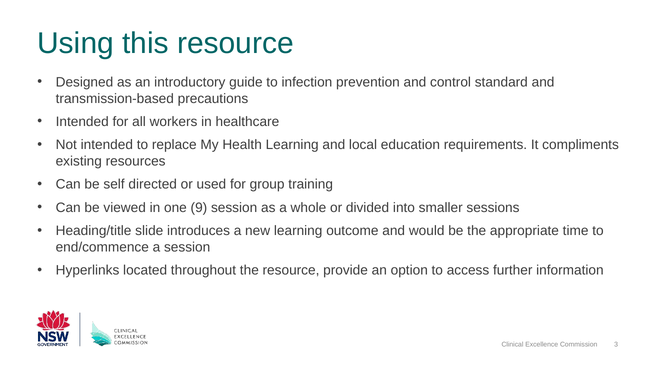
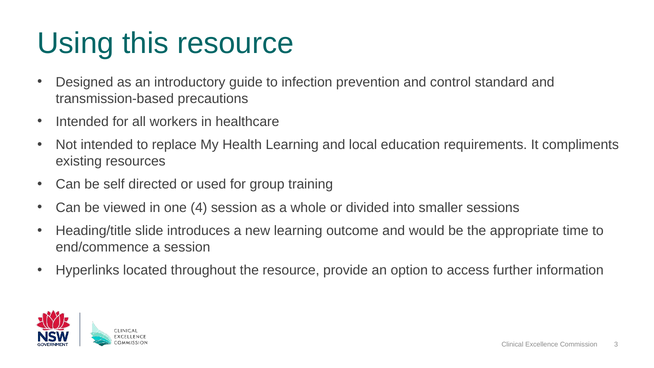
9: 9 -> 4
